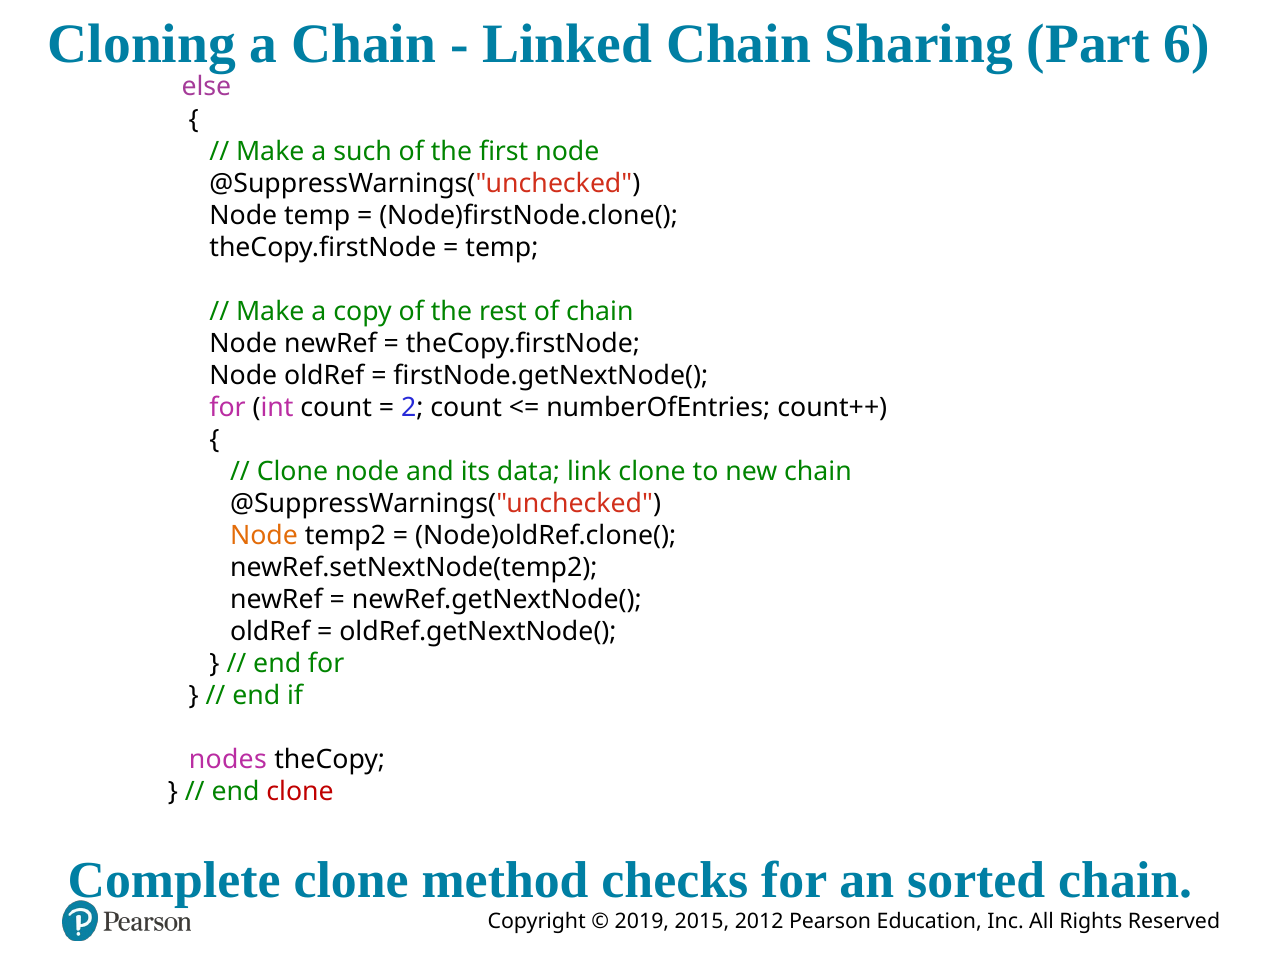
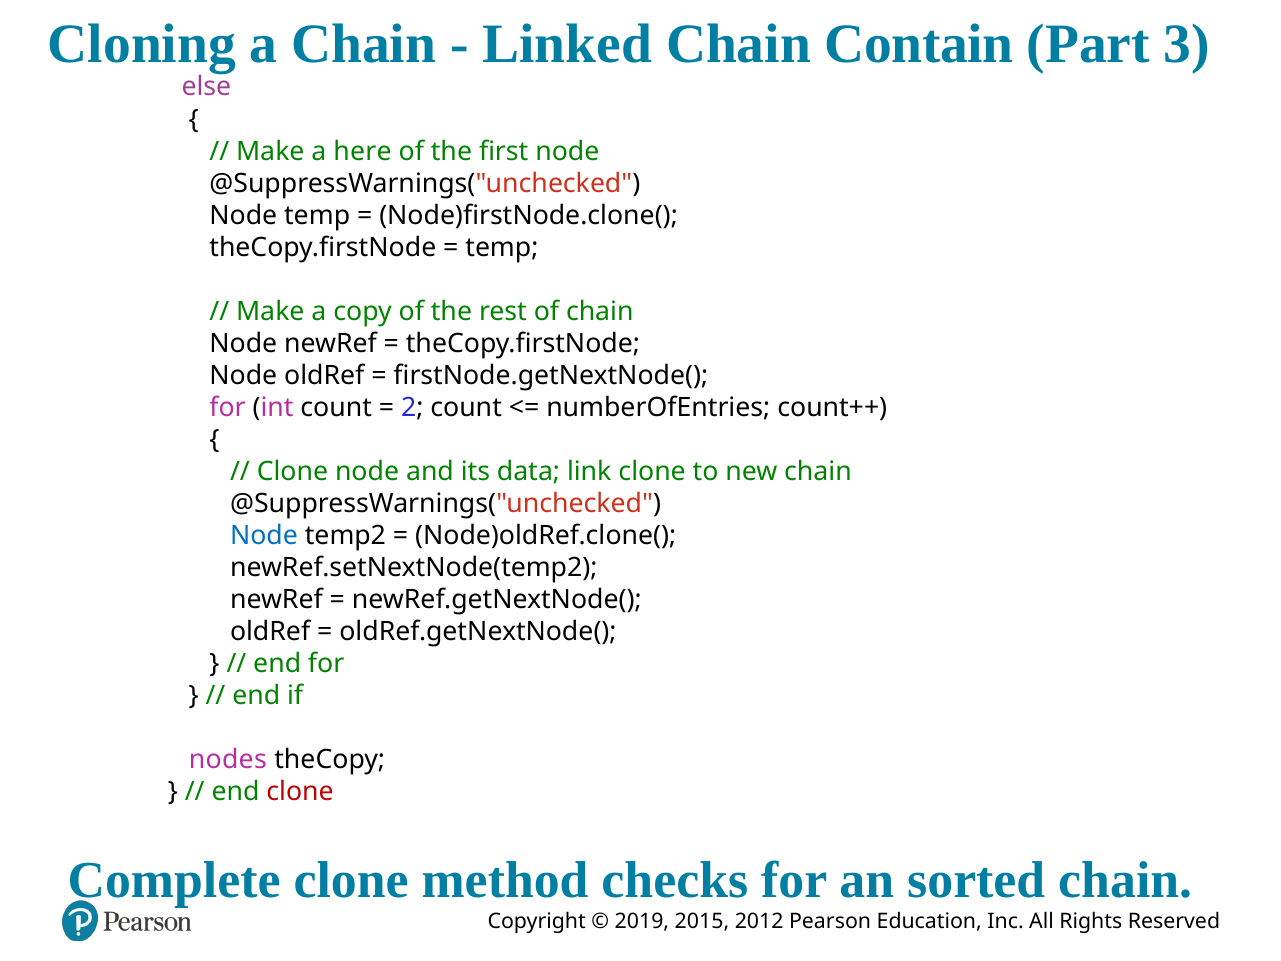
Sharing: Sharing -> Contain
6: 6 -> 3
such: such -> here
Node at (264, 536) colour: orange -> blue
